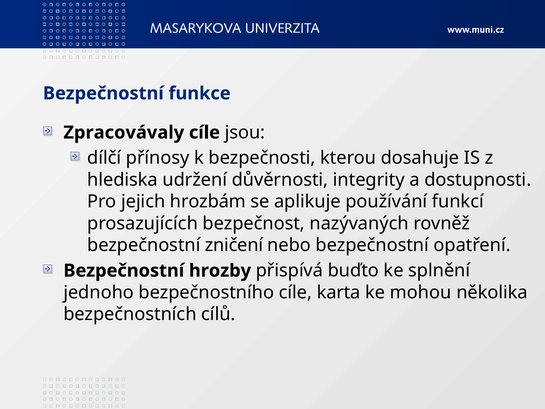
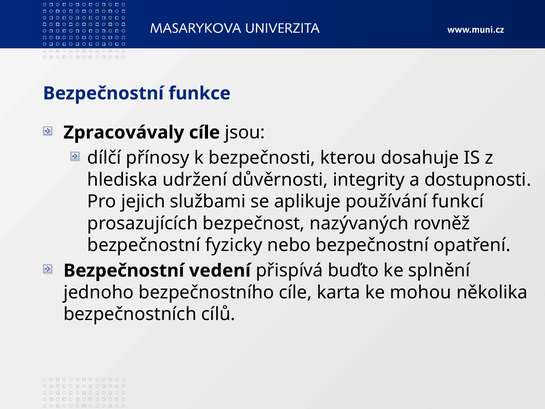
hrozbám: hrozbám -> službami
zničení: zničení -> fyzicky
hrozby: hrozby -> vedení
